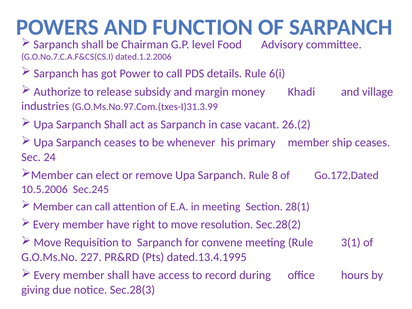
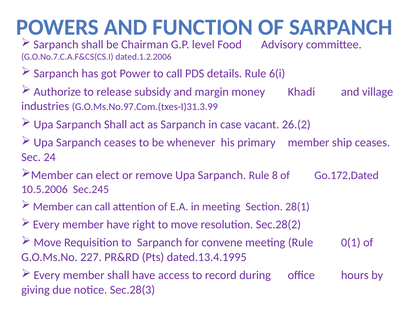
3(1: 3(1 -> 0(1
